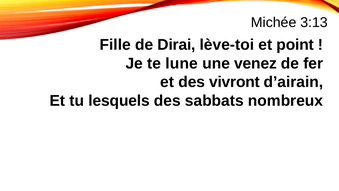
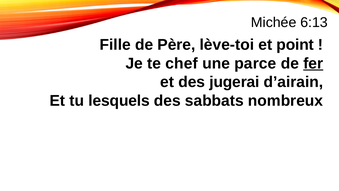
3:13: 3:13 -> 6:13
Dirai: Dirai -> Père
lune: lune -> chef
venez: venez -> parce
fer underline: none -> present
vivront: vivront -> jugerai
